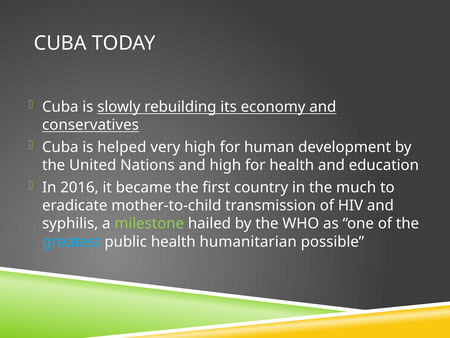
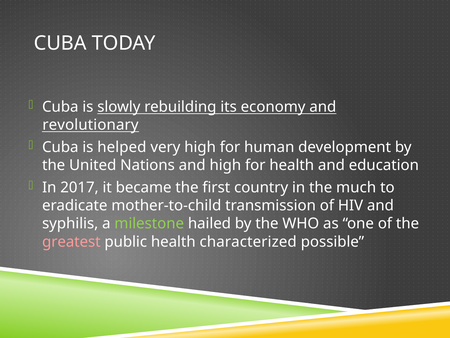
conservatives: conservatives -> revolutionary
2016: 2016 -> 2017
greatest colour: light blue -> pink
humanitarian: humanitarian -> characterized
